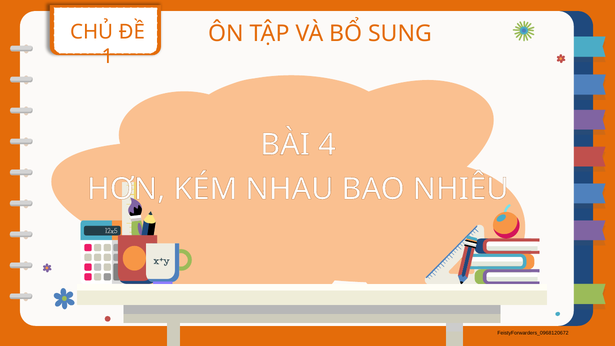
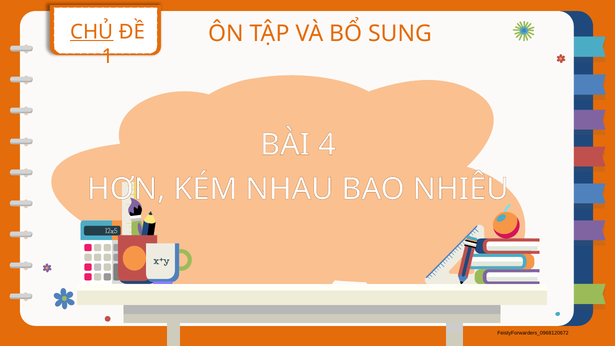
CHỦ underline: none -> present
